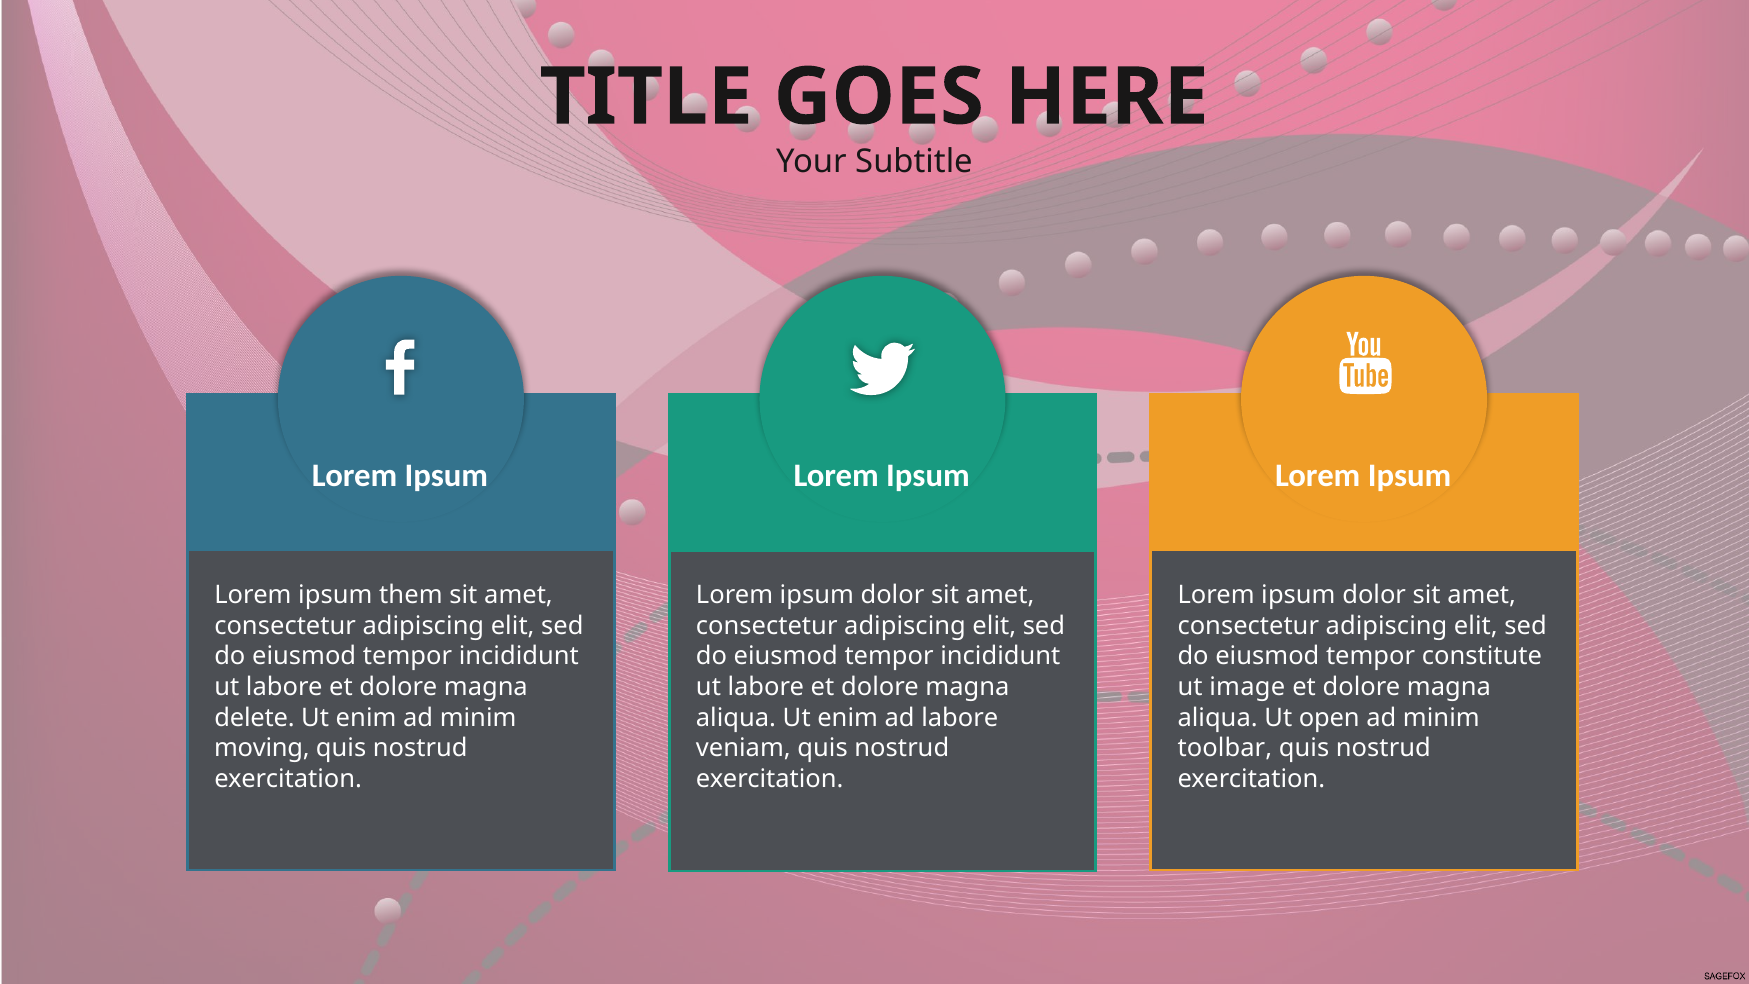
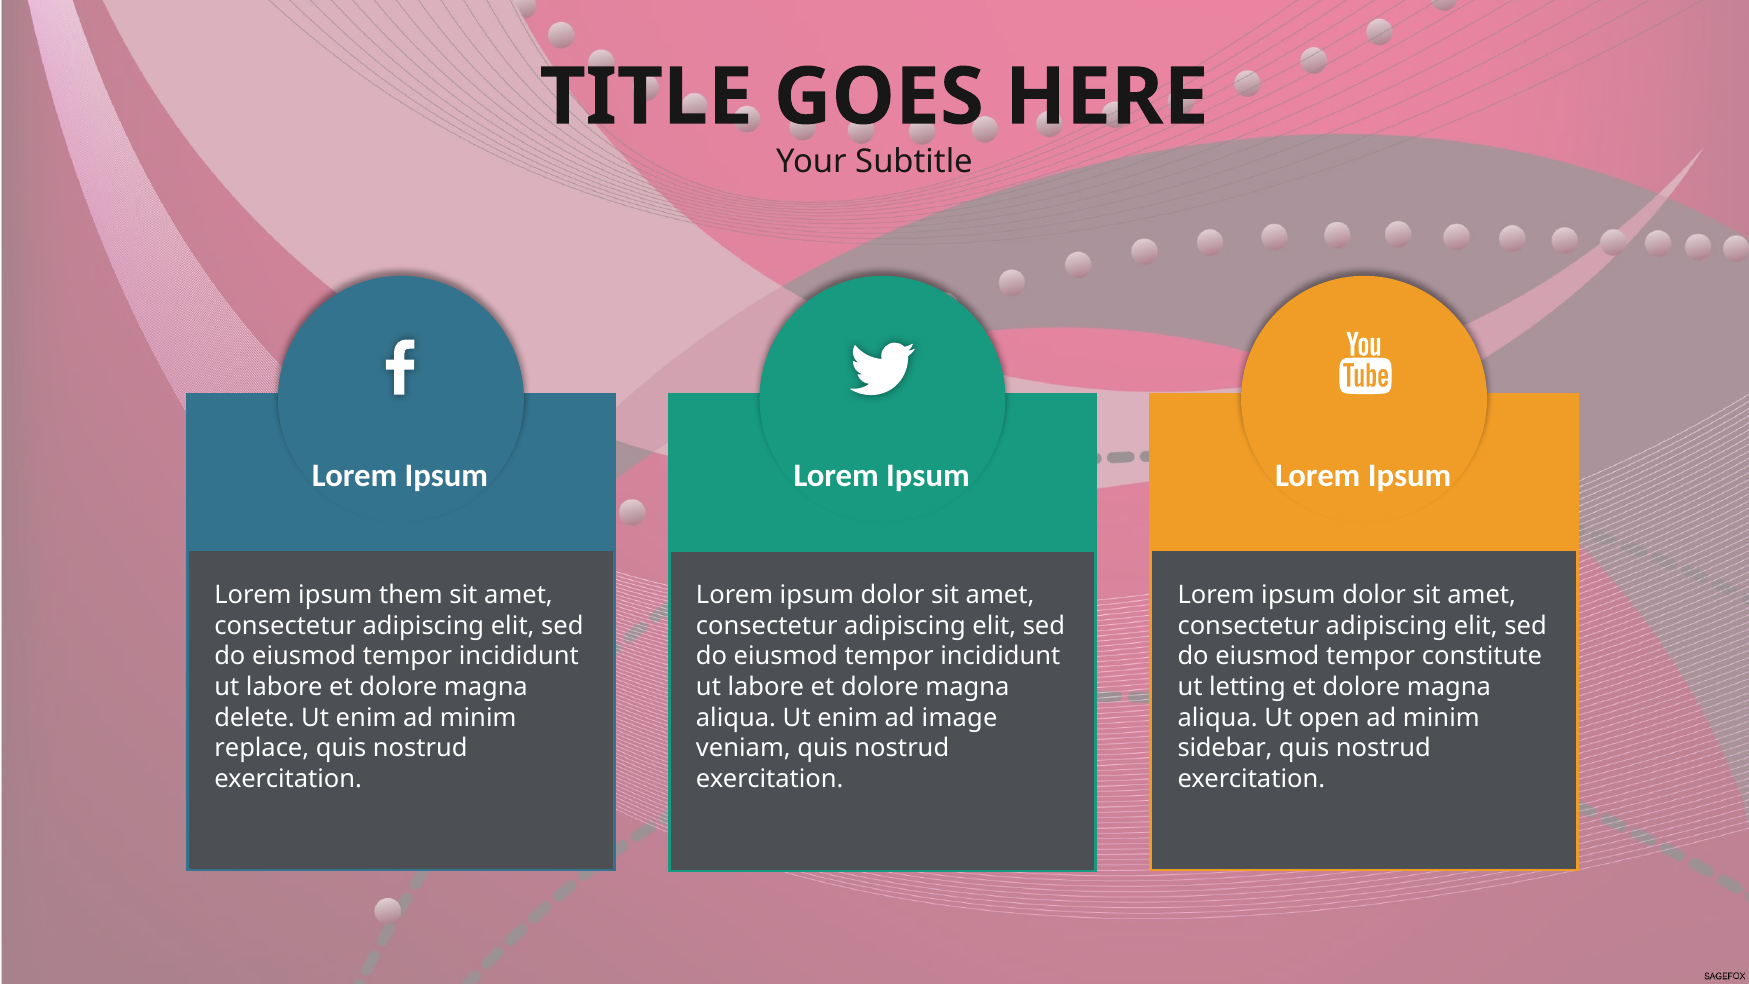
image: image -> letting
ad labore: labore -> image
moving: moving -> replace
toolbar: toolbar -> sidebar
